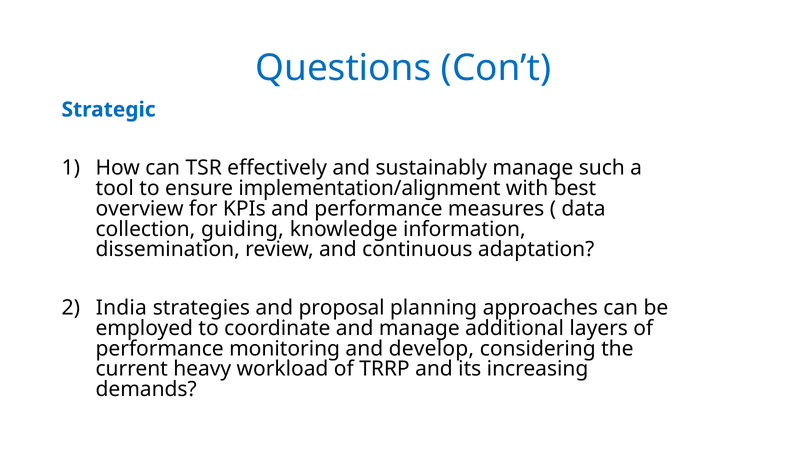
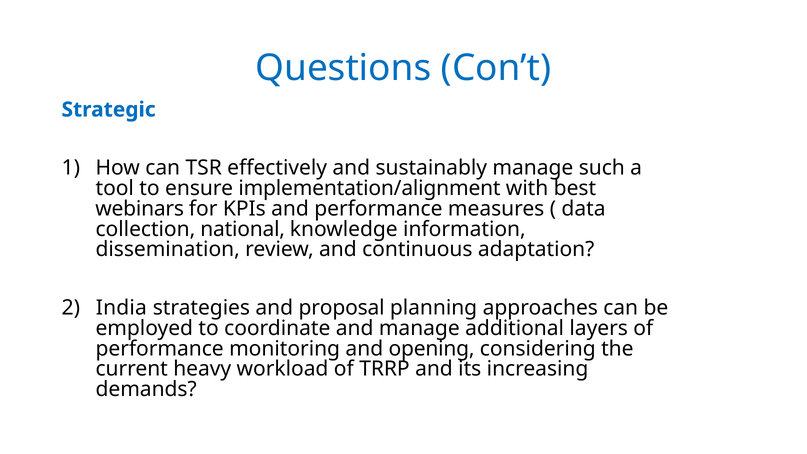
overview: overview -> webinars
guiding: guiding -> national
develop: develop -> opening
